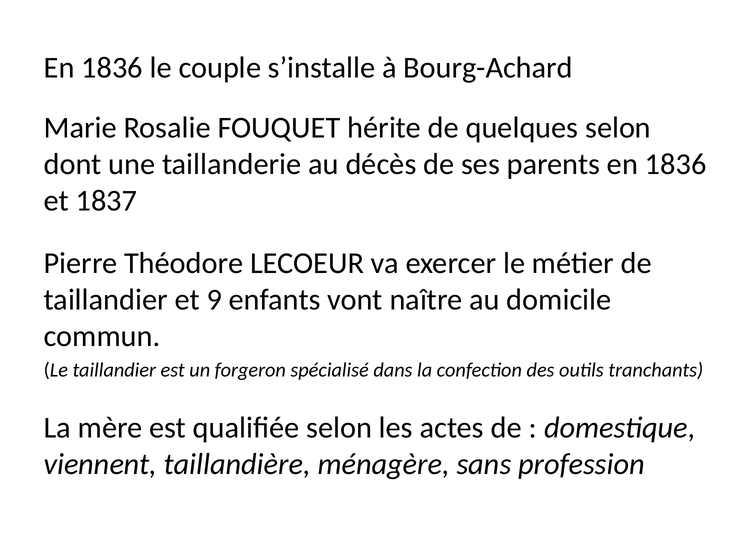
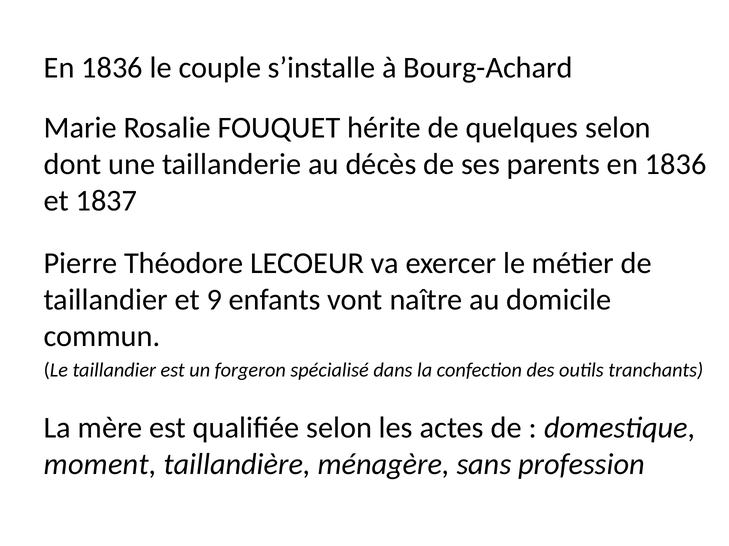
viennent: viennent -> moment
